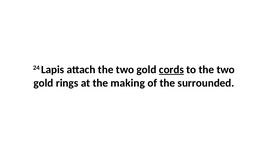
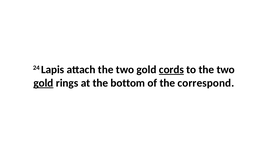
gold at (43, 83) underline: none -> present
making: making -> bottom
surrounded: surrounded -> correspond
